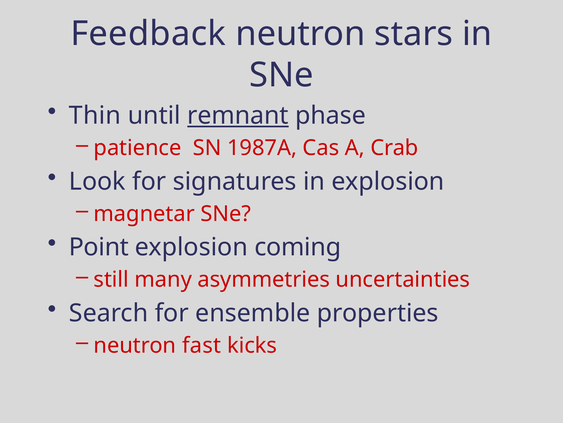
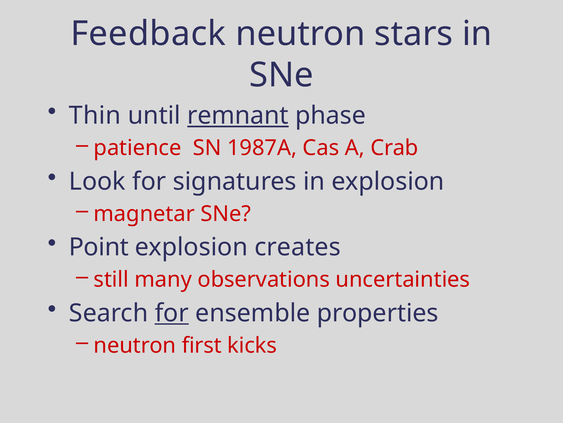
coming: coming -> creates
asymmetries: asymmetries -> observations
for at (172, 313) underline: none -> present
fast: fast -> first
